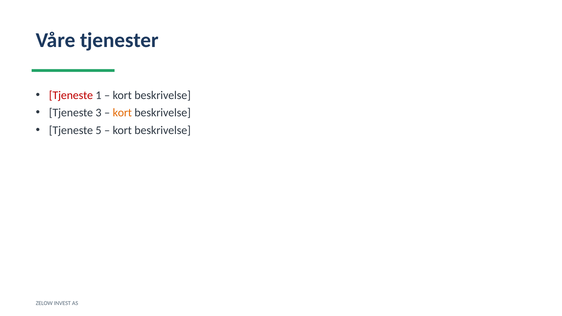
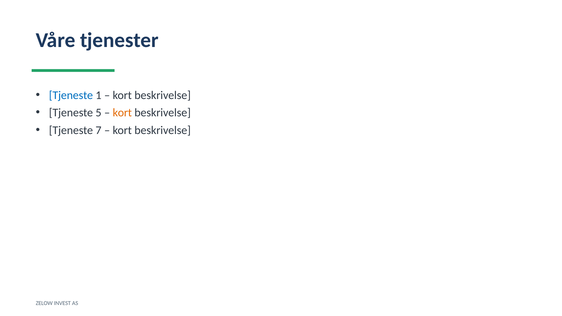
Tjeneste at (71, 95) colour: red -> blue
3: 3 -> 5
5: 5 -> 7
